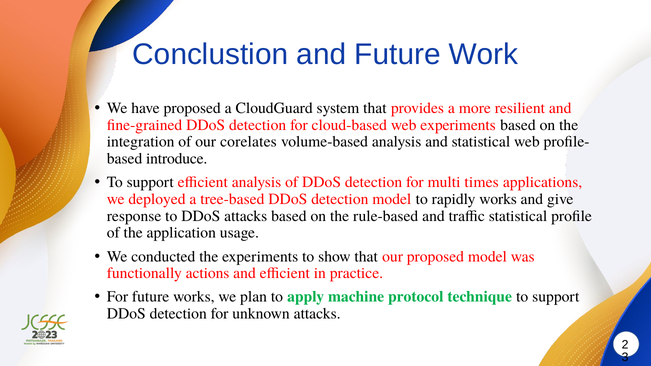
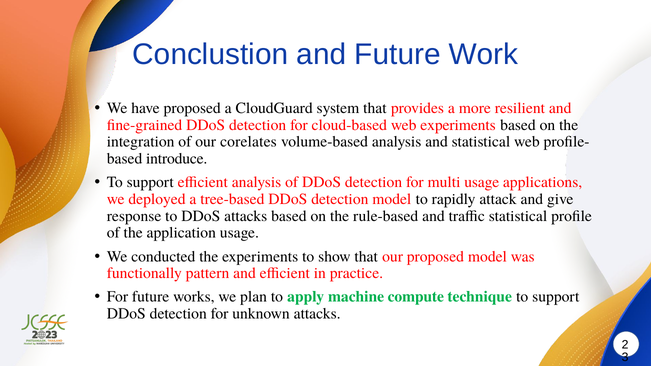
multi times: times -> usage
rapidly works: works -> attack
actions: actions -> pattern
protocol: protocol -> compute
